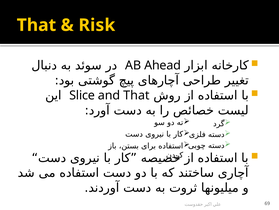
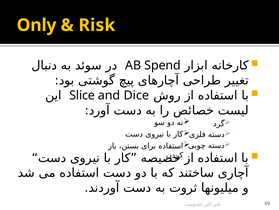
That at (36, 25): That -> Only
Ahead: Ahead -> Spend
and That: That -> Dice
